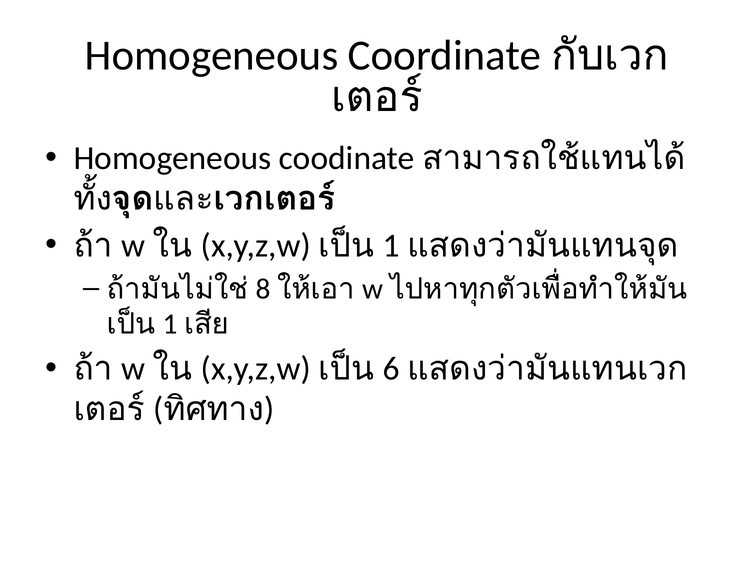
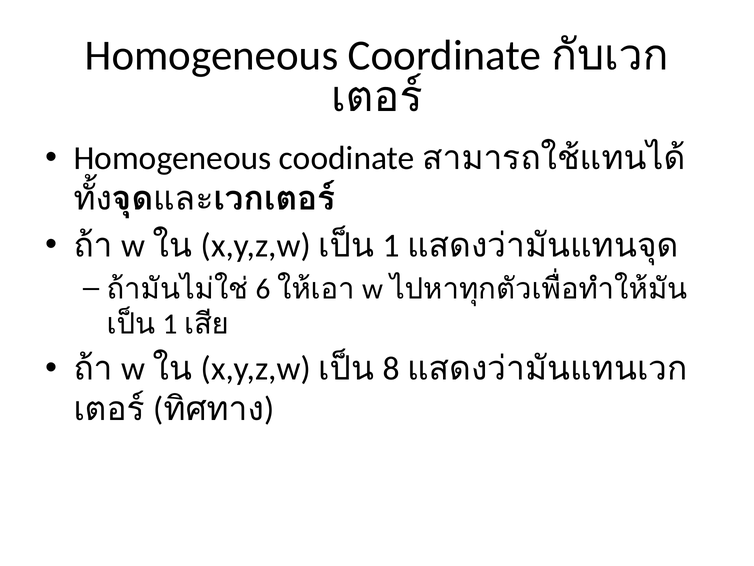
8: 8 -> 6
6: 6 -> 8
